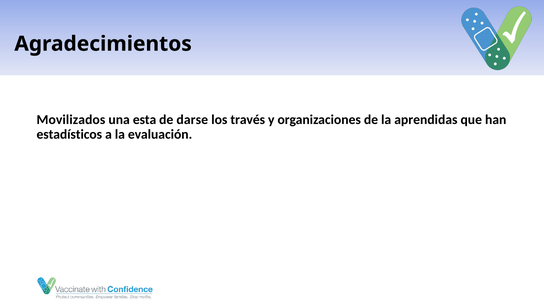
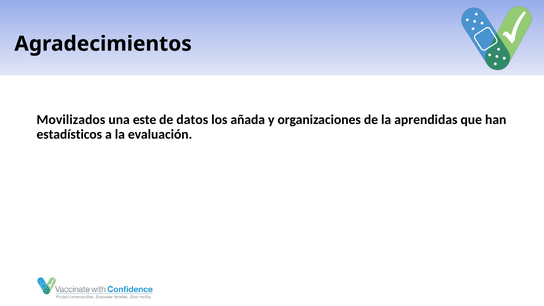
esta: esta -> este
darse: darse -> datos
través: través -> añada
